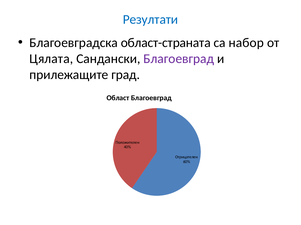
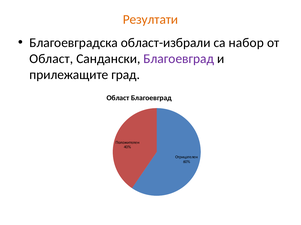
Резултати colour: blue -> orange
област-страната: област-страната -> област-избрали
Цялата at (51, 59): Цялата -> Област
